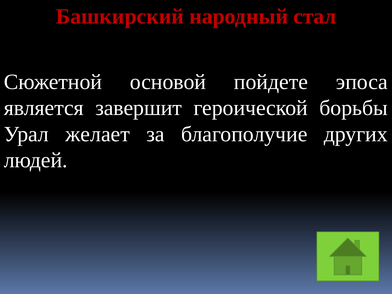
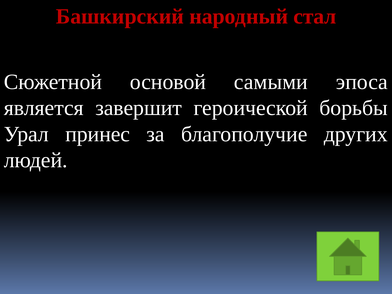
пойдете: пойдете -> самыми
желает: желает -> принес
